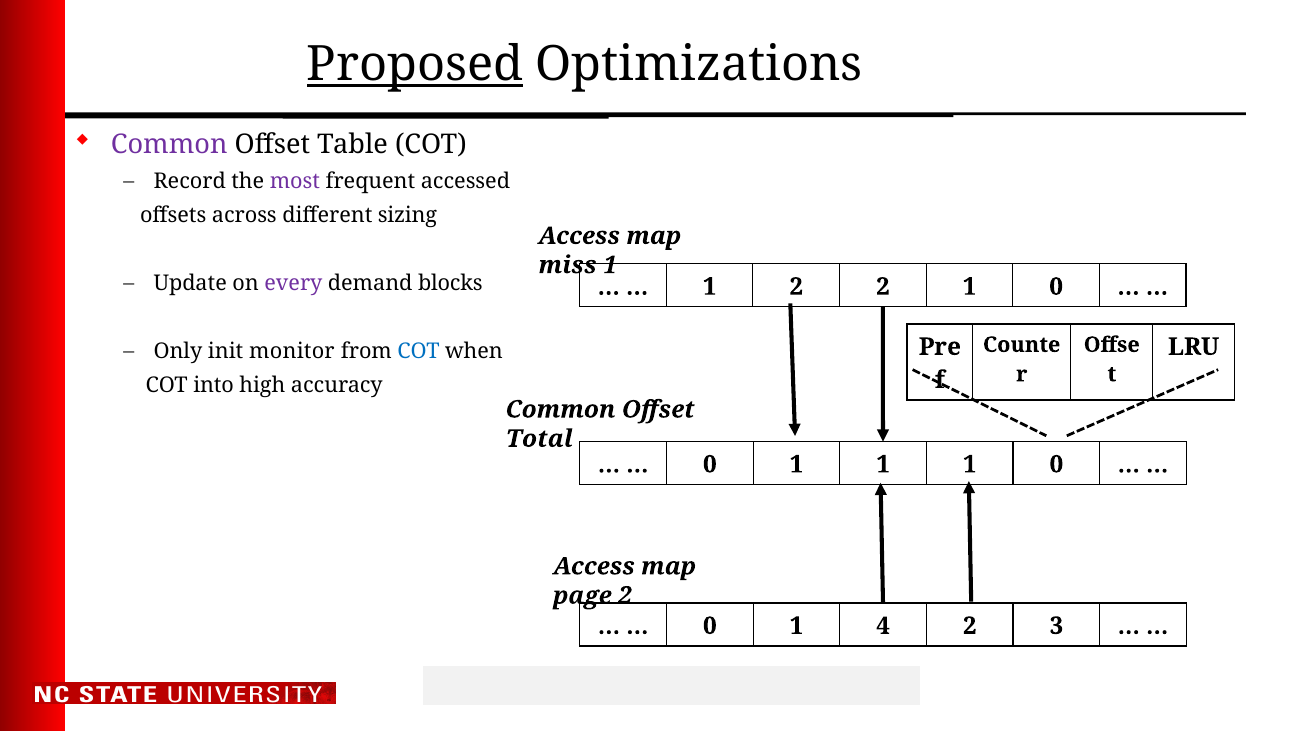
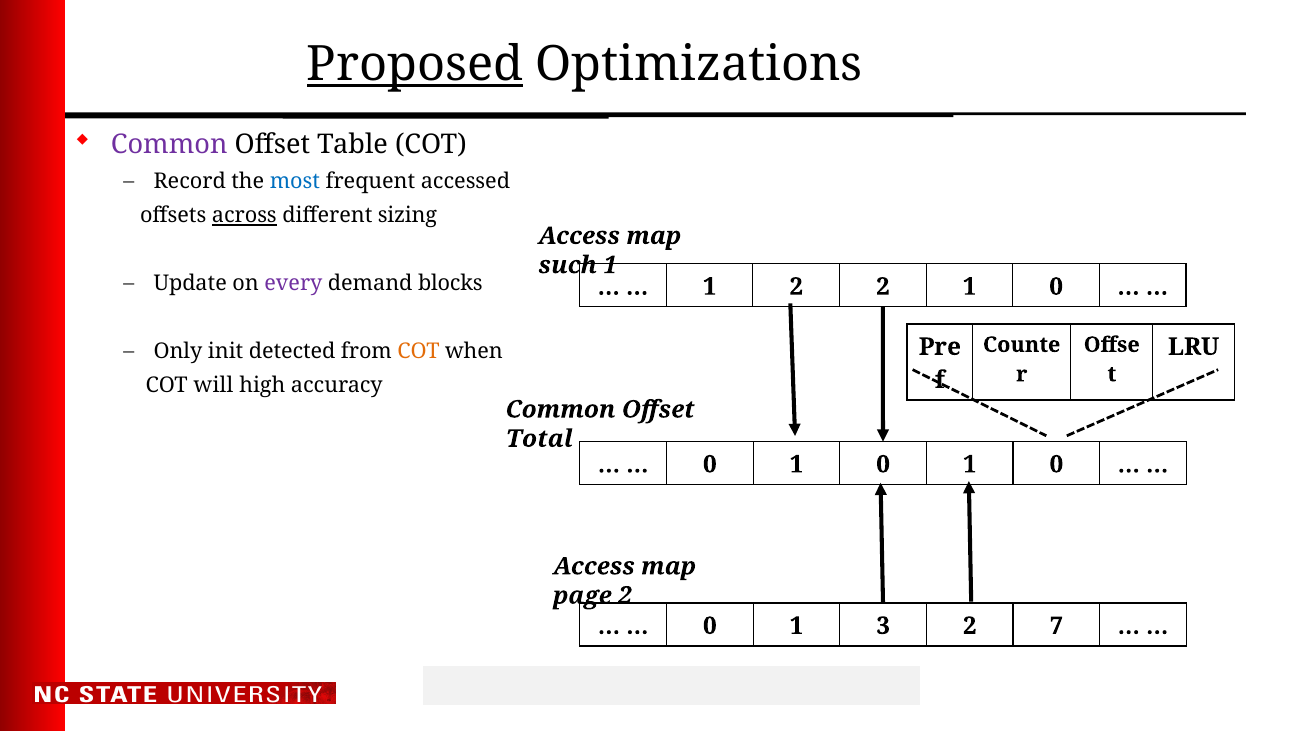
most colour: purple -> blue
across underline: none -> present
miss: miss -> such
monitor: monitor -> detected
COT at (419, 351) colour: blue -> orange
into: into -> will
1 at (883, 465): 1 -> 0
4: 4 -> 3
3: 3 -> 7
